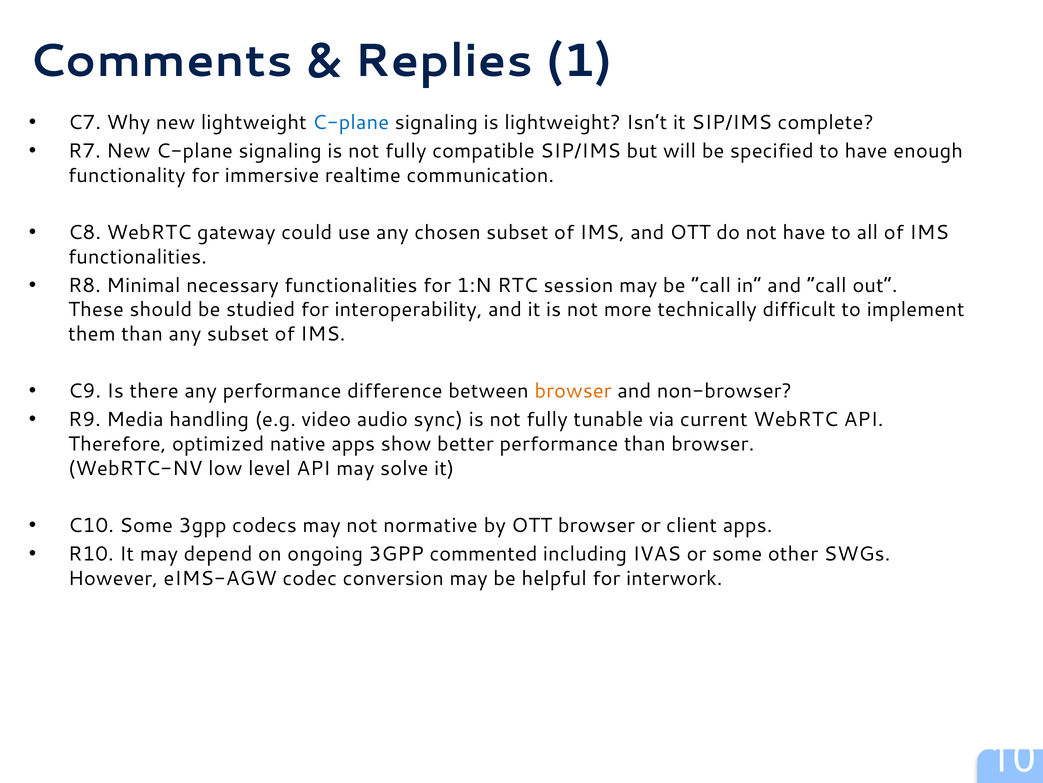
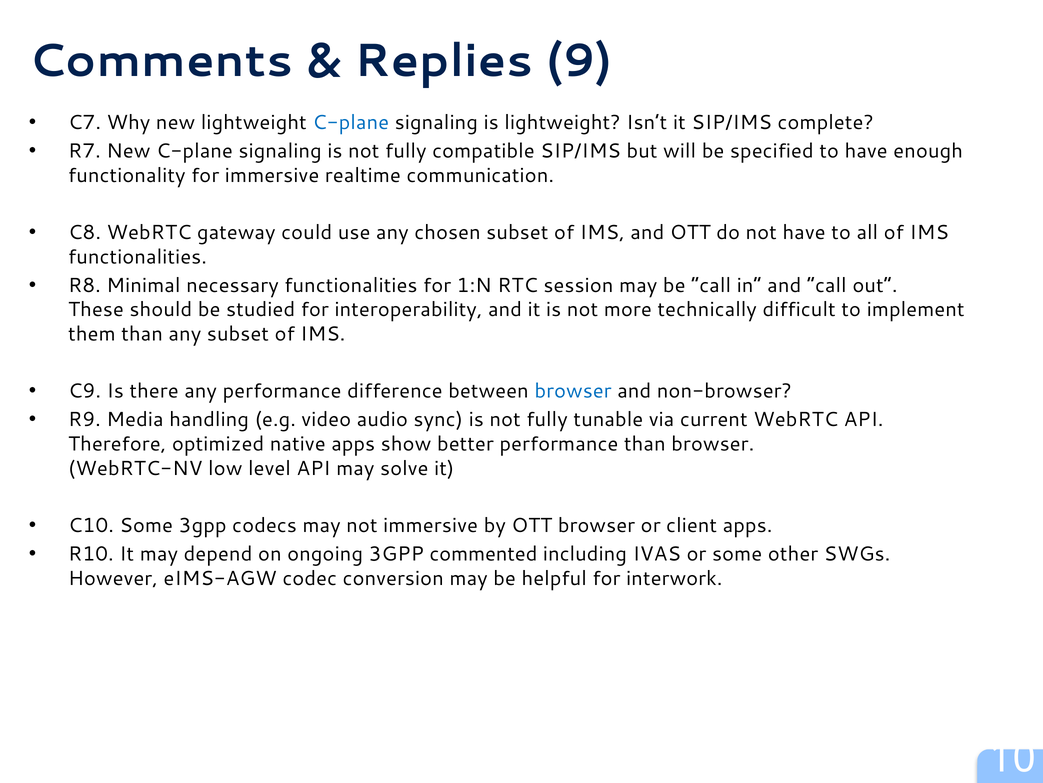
1: 1 -> 9
browser at (573, 391) colour: orange -> blue
not normative: normative -> immersive
